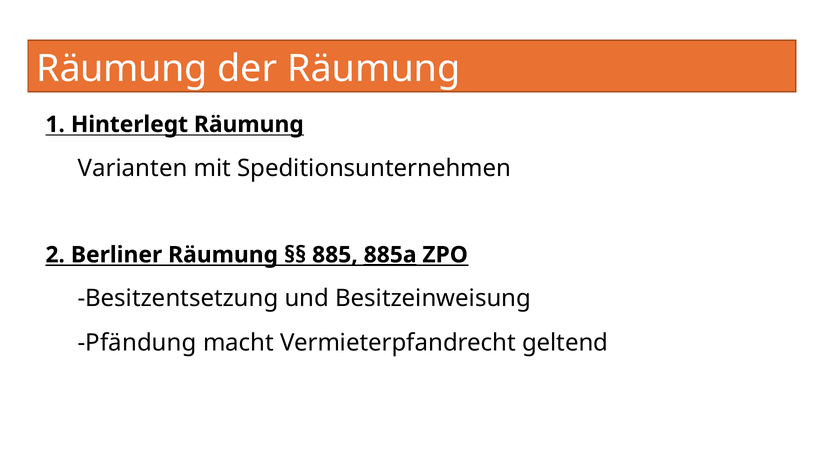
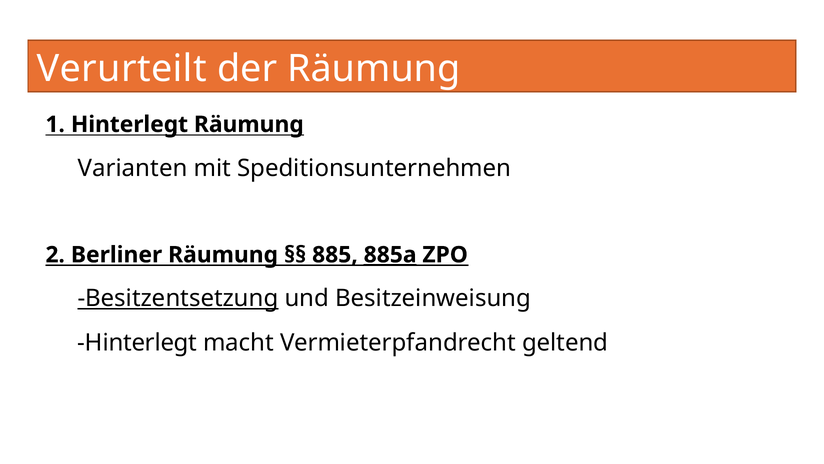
Räumung at (122, 69): Räumung -> Verurteilt
Besitzentsetzung underline: none -> present
Pfändung at (137, 342): Pfändung -> Hinterlegt
